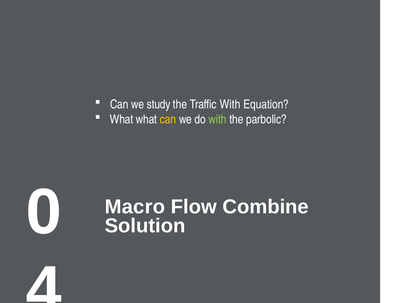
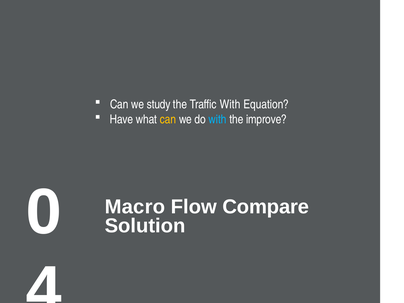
What at (122, 119): What -> Have
with at (218, 119) colour: light green -> light blue
parbolic: parbolic -> improve
Combine: Combine -> Compare
